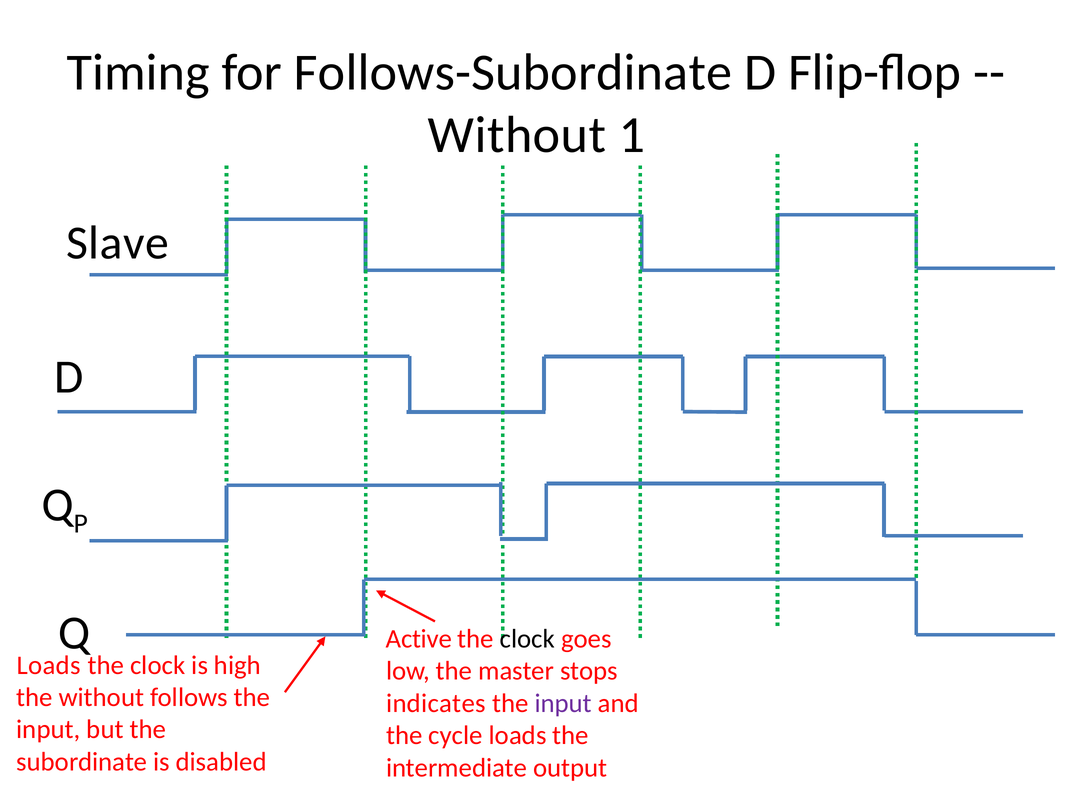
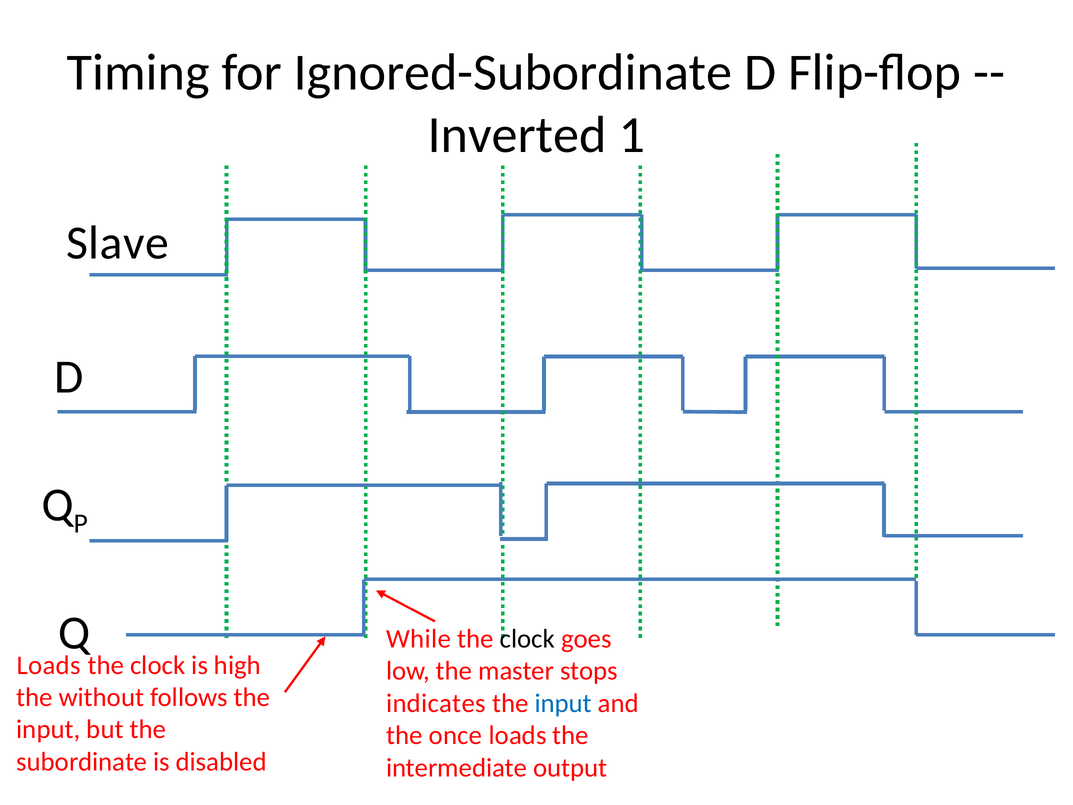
Follows-Subordinate: Follows-Subordinate -> Ignored-Subordinate
Without at (517, 135): Without -> Inverted
Active: Active -> While
input at (563, 703) colour: purple -> blue
cycle: cycle -> once
